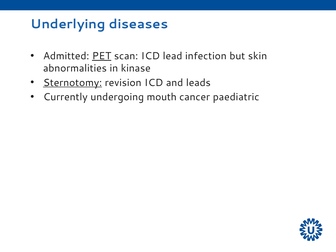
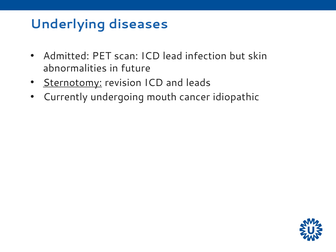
PET underline: present -> none
kinase: kinase -> future
paediatric: paediatric -> idiopathic
